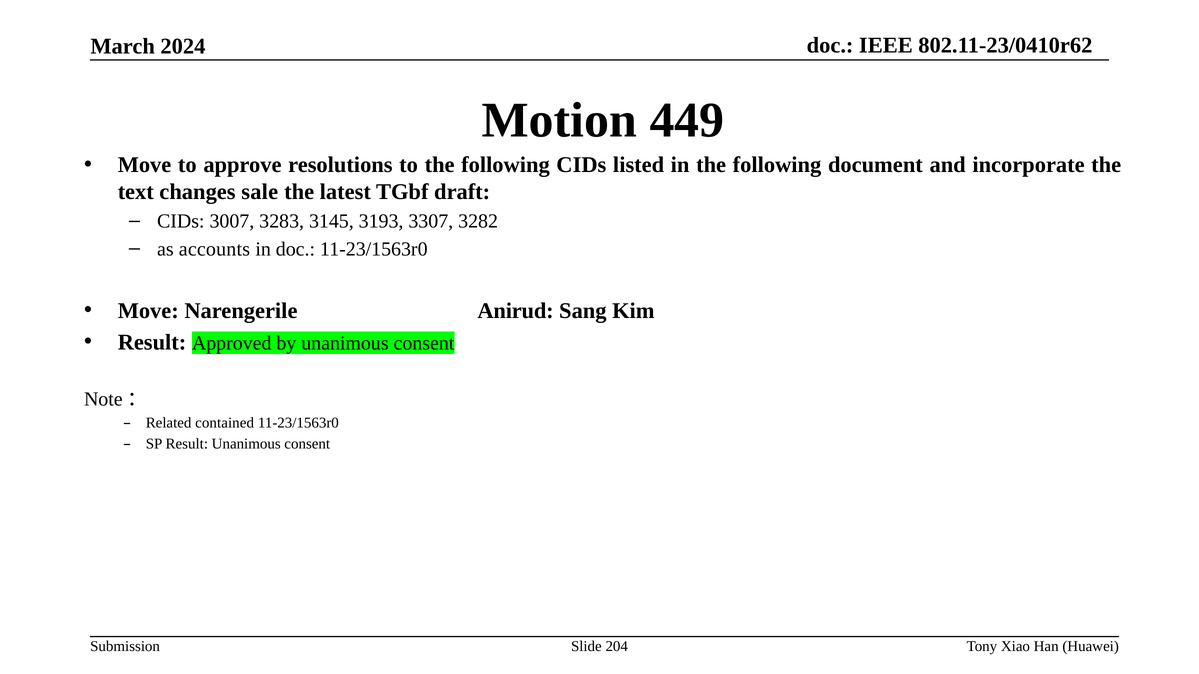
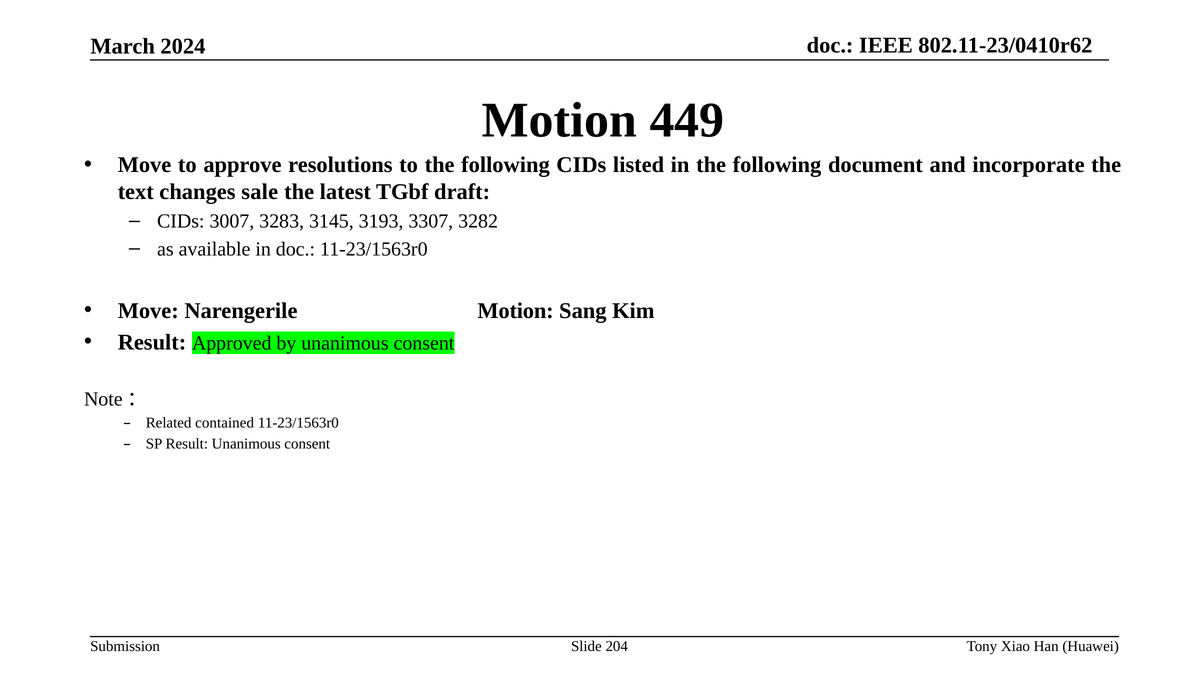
accounts: accounts -> available
Narengerile Anirud: Anirud -> Motion
